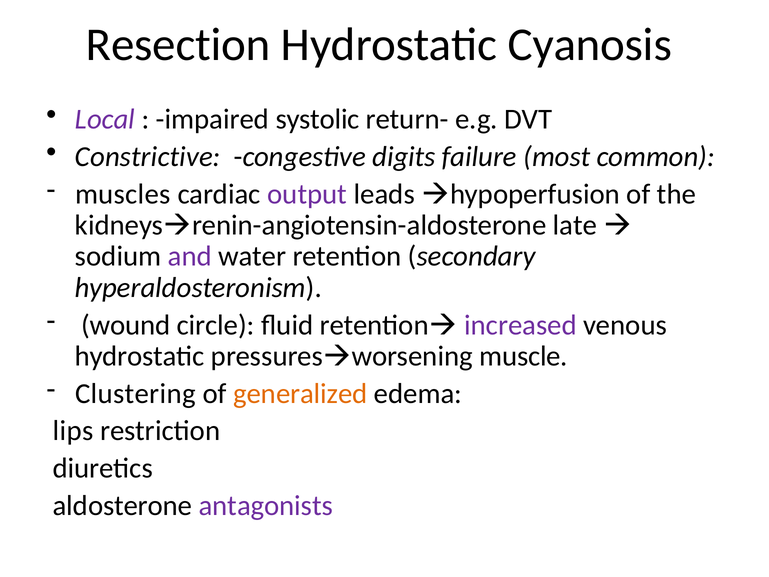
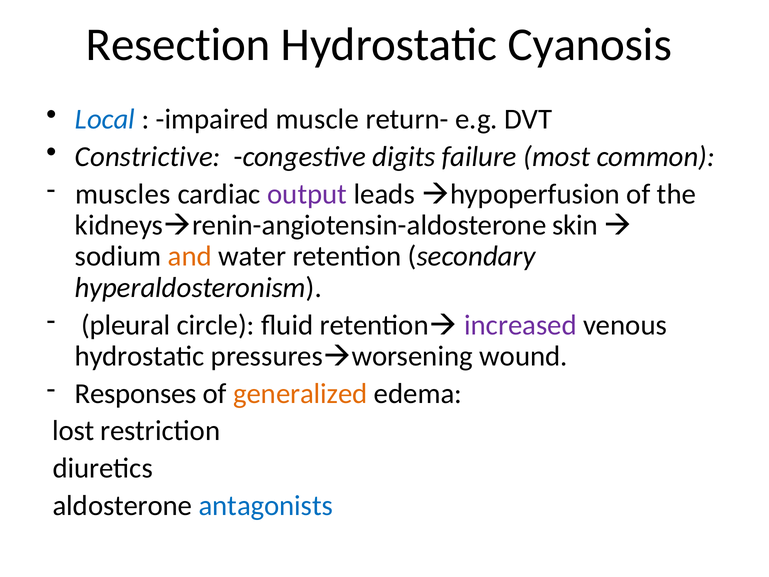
Local colour: purple -> blue
systolic: systolic -> muscle
late: late -> skin
and colour: purple -> orange
wound: wound -> pleural
muscle: muscle -> wound
Clustering: Clustering -> Responses
lips: lips -> lost
antagonists colour: purple -> blue
